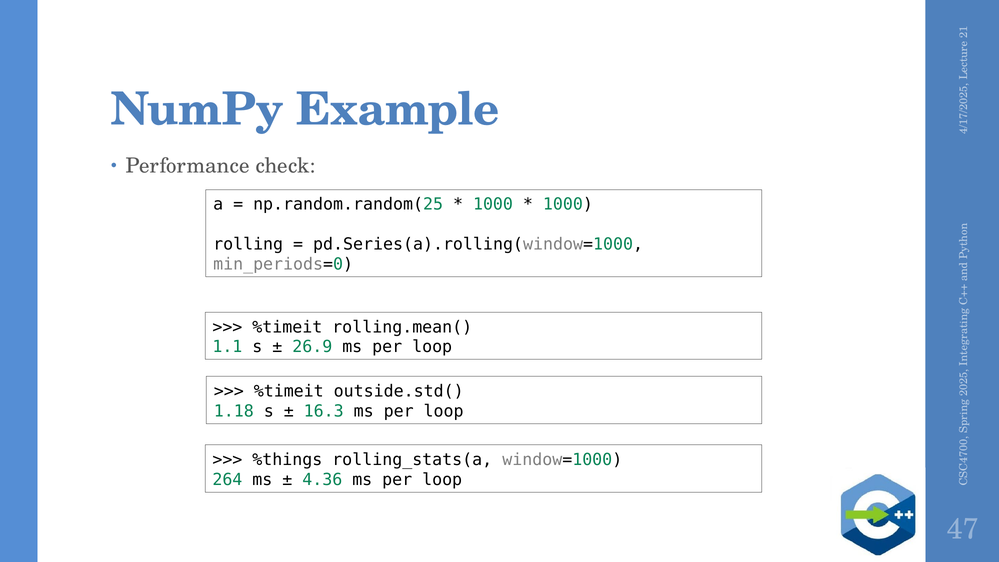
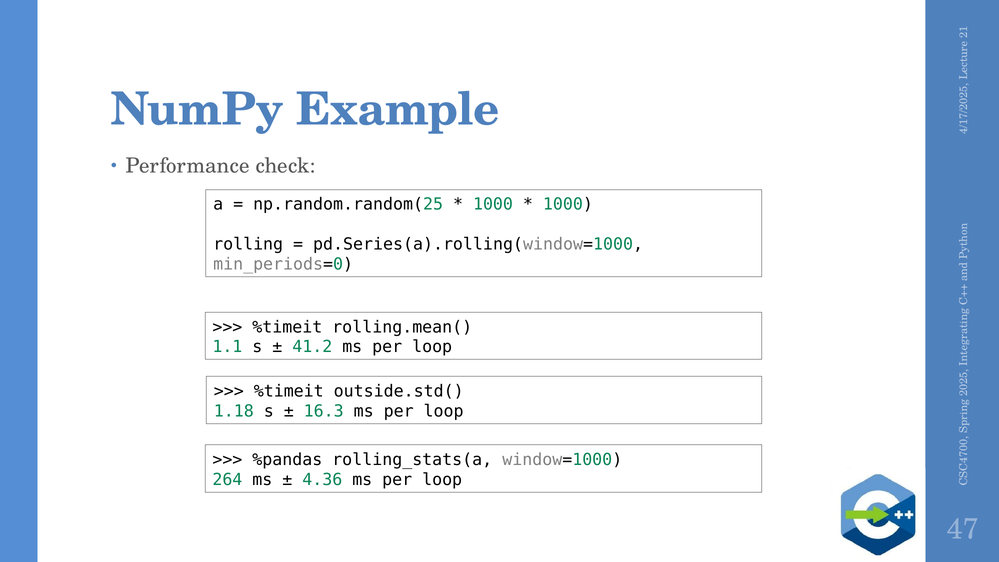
26.9: 26.9 -> 41.2
%things: %things -> %pandas
